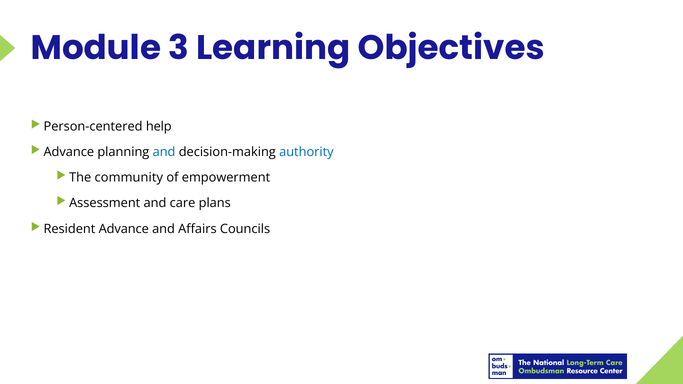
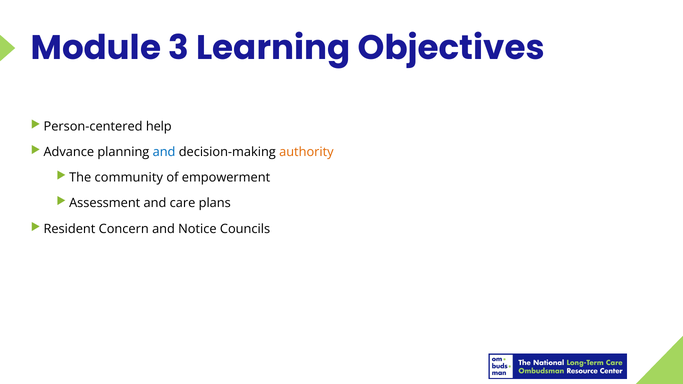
authority colour: blue -> orange
Advance: Advance -> Concern
Affairs: Affairs -> Notice
